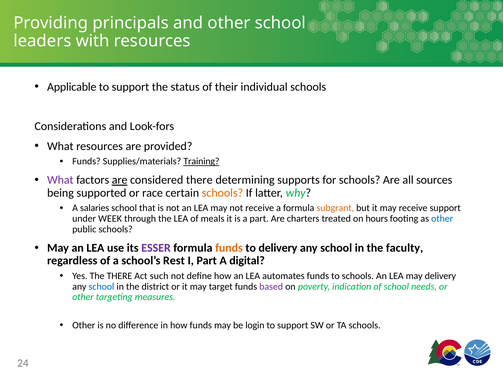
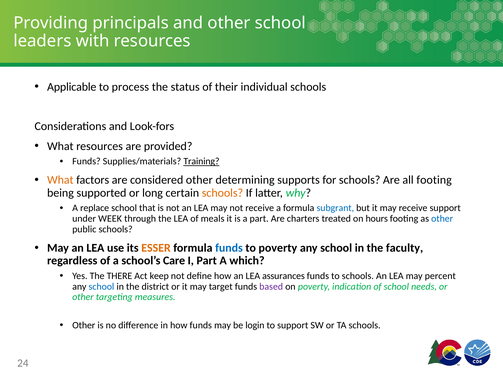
support at (130, 87): support -> process
What at (60, 180) colour: purple -> orange
are at (120, 180) underline: present -> none
considered there: there -> other
all sources: sources -> footing
race: race -> long
salaries: salaries -> replace
subgrant colour: orange -> blue
ESSER colour: purple -> orange
funds at (229, 248) colour: orange -> blue
to delivery: delivery -> poverty
Rest: Rest -> Care
digital: digital -> which
such: such -> keep
automates: automates -> assurances
may delivery: delivery -> percent
